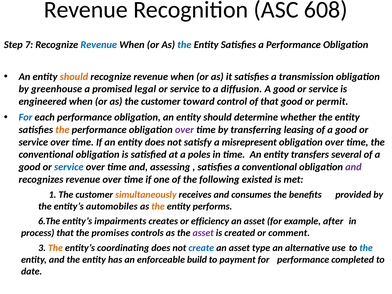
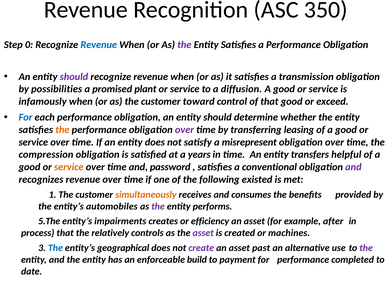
608: 608 -> 350
7: 7 -> 0
the at (184, 45) colour: blue -> purple
should at (74, 77) colour: orange -> purple
greenhouse: greenhouse -> possibilities
legal: legal -> plant
engineered: engineered -> infamously
permit: permit -> exceed
conventional at (46, 155): conventional -> compression
poles: poles -> years
several: several -> helpful
service at (69, 167) colour: blue -> orange
assessing: assessing -> password
the at (158, 206) colour: orange -> purple
6.The: 6.The -> 5.The
promises: promises -> relatively
comment: comment -> machines
The at (55, 248) colour: orange -> blue
coordinating: coordinating -> geographical
create colour: blue -> purple
type: type -> past
the at (366, 248) colour: blue -> purple
